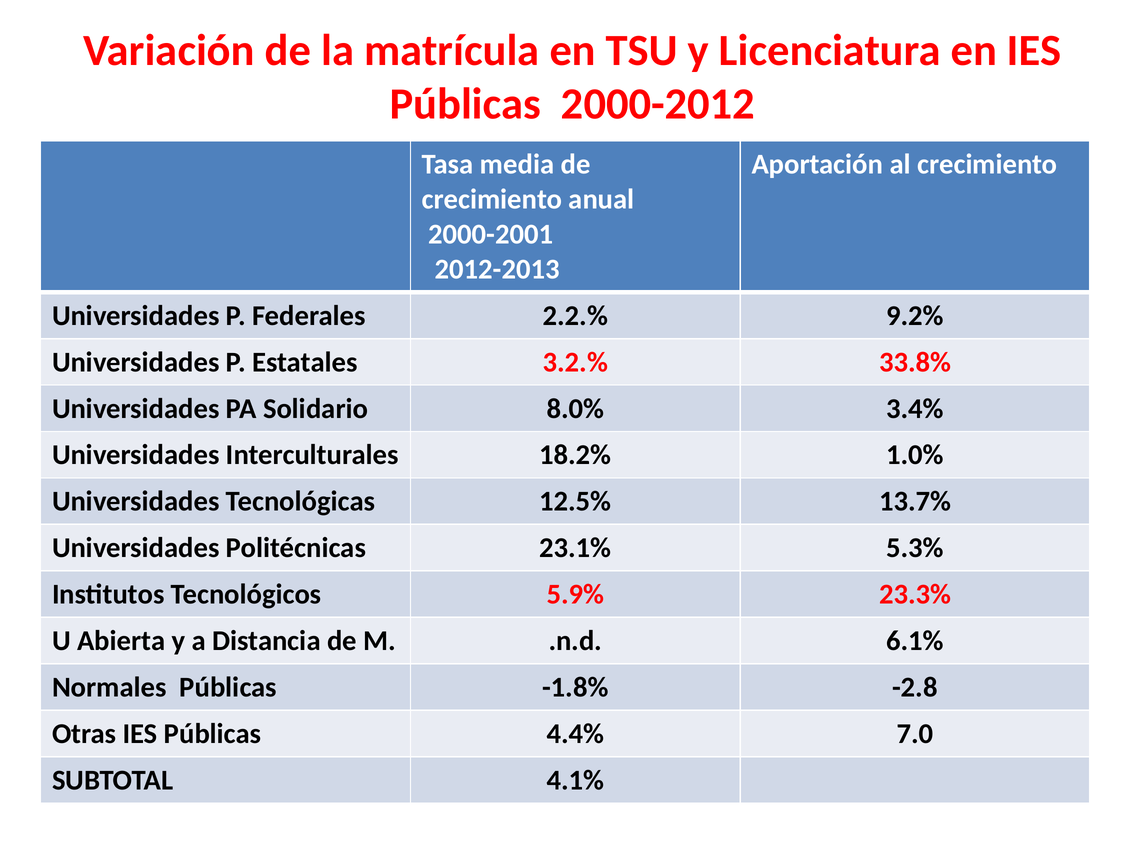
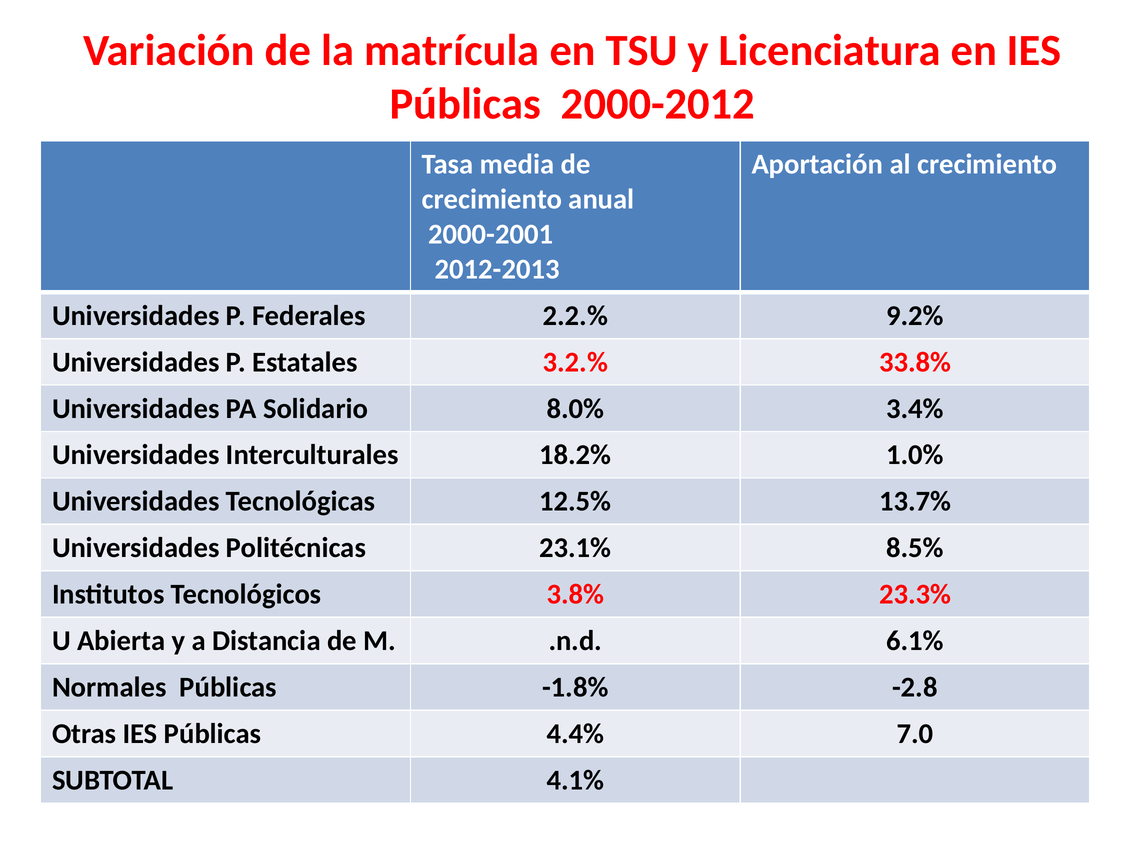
5.3%: 5.3% -> 8.5%
5.9%: 5.9% -> 3.8%
